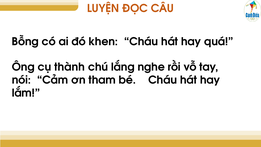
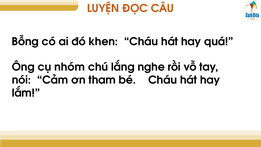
thành: thành -> nhóm
